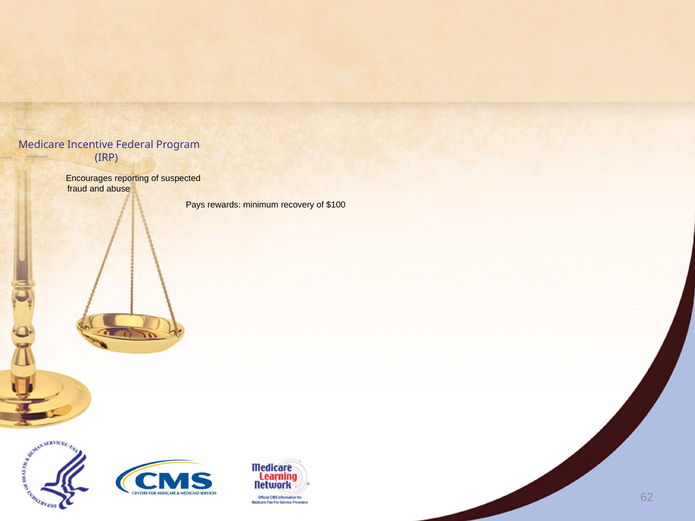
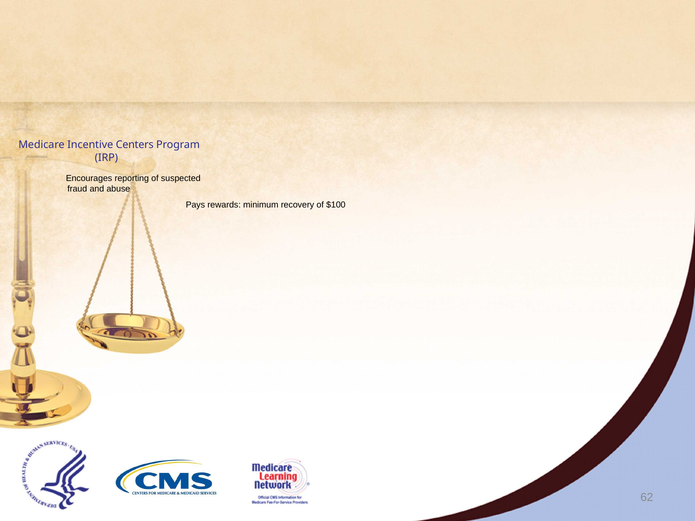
Federal: Federal -> Centers
